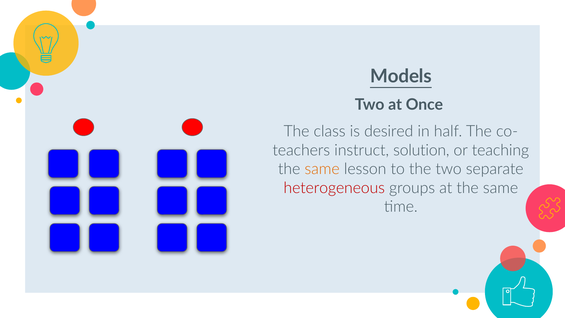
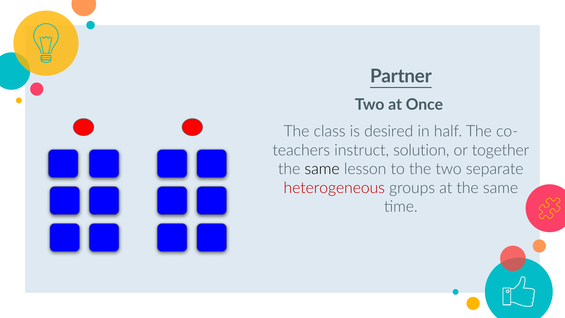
Models: Models -> Partner
teaching: teaching -> together
same at (322, 169) colour: orange -> black
